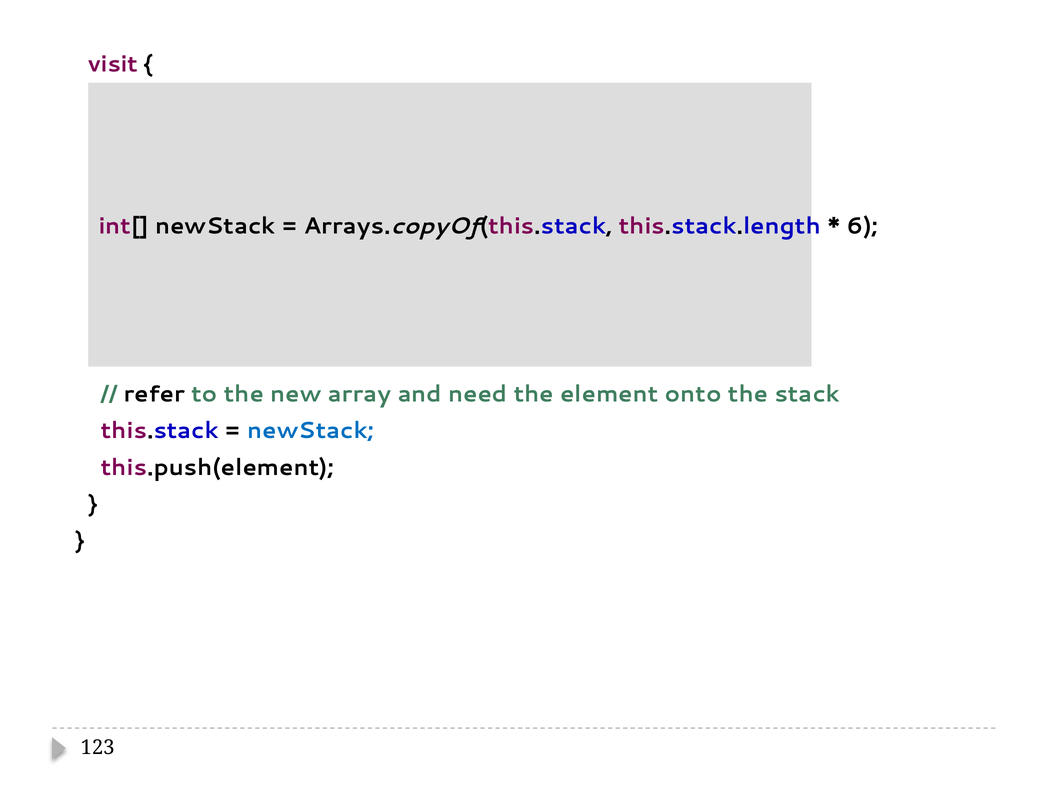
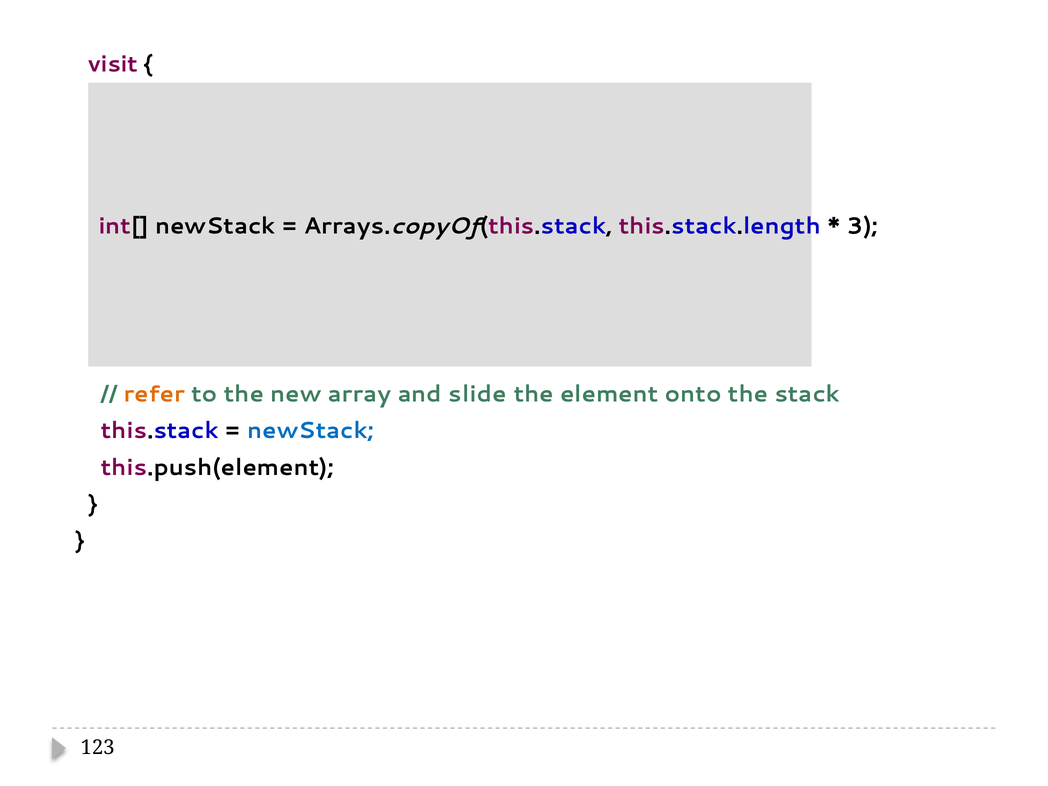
6: 6 -> 3
refer colour: black -> orange
need: need -> slide
